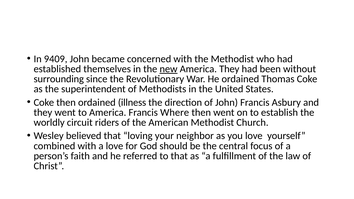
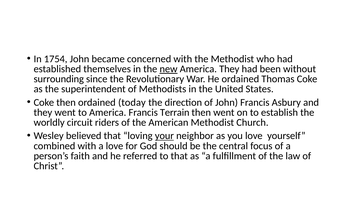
9409: 9409 -> 1754
illness: illness -> today
Where: Where -> Terrain
your underline: none -> present
